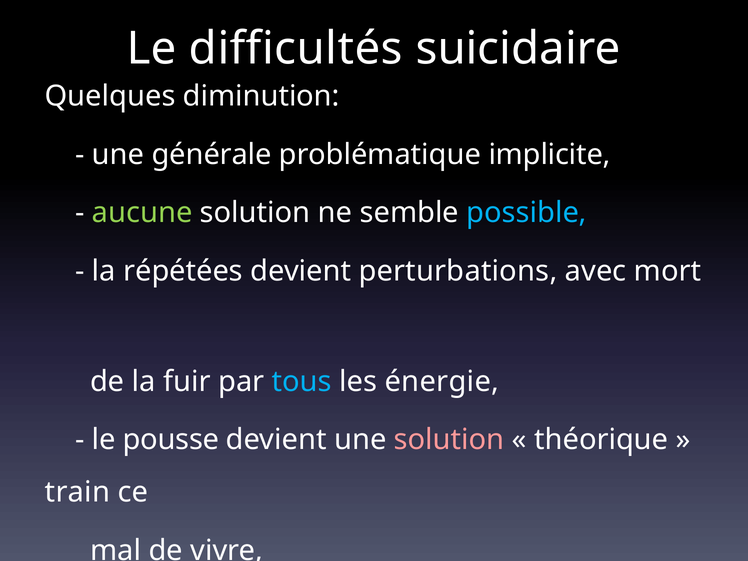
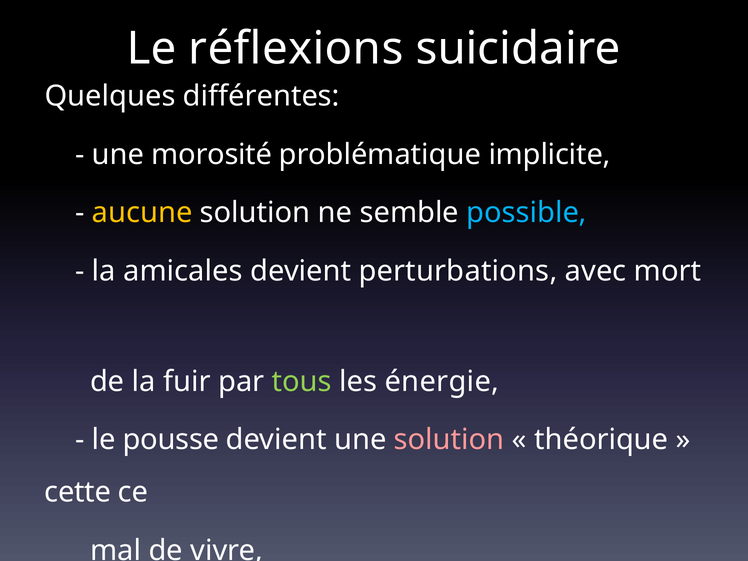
difficultés: difficultés -> réflexions
diminution: diminution -> différentes
générale: générale -> morosité
aucune colour: light green -> yellow
répétées: répétées -> amicales
tous colour: light blue -> light green
train: train -> cette
